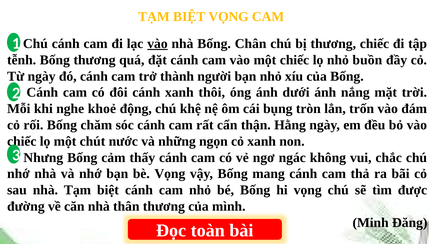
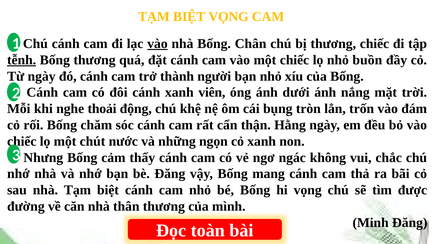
tễnh underline: none -> present
thôi: thôi -> viên
khoẻ: khoẻ -> thoải
bè Vọng: Vọng -> Đăng
